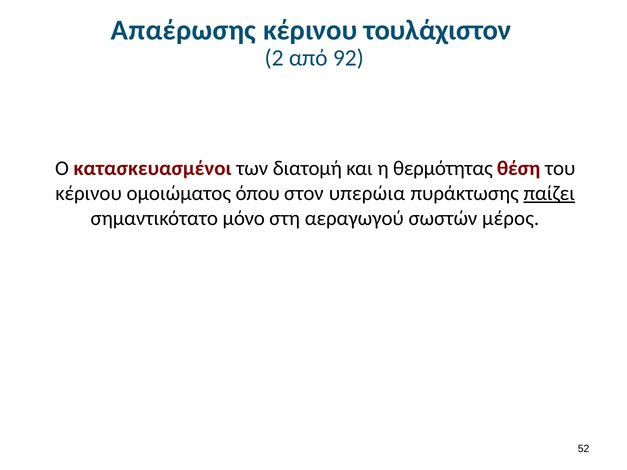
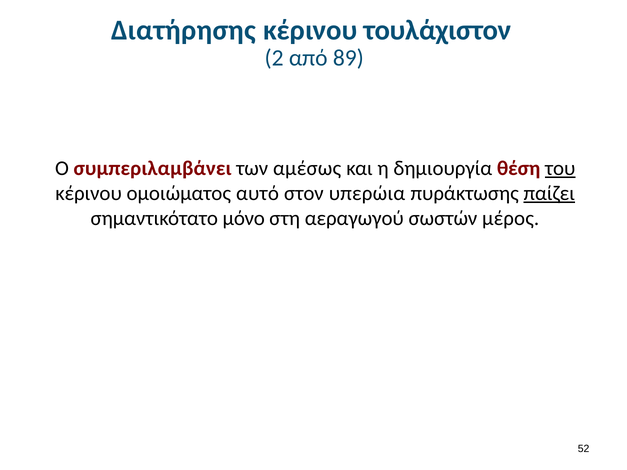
Απαέρωσης: Απαέρωσης -> Διατήρησης
92: 92 -> 89
κατασκευασμένοι: κατασκευασμένοι -> συμπεριλαμβάνει
διατομή: διατομή -> αμέσως
θερμότητας: θερμότητας -> δημιουργία
του underline: none -> present
όπου: όπου -> αυτό
